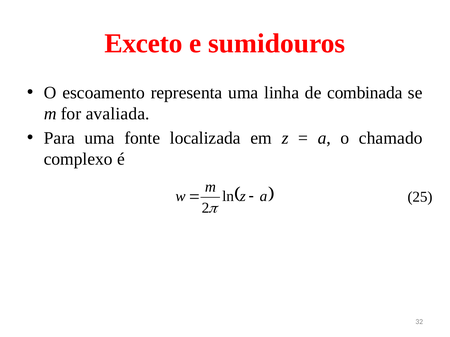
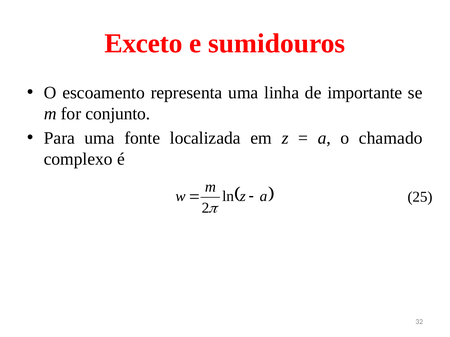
combinada: combinada -> importante
avaliada: avaliada -> conjunto
